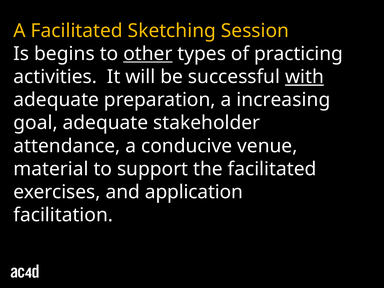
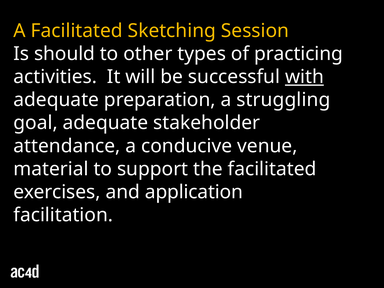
begins: begins -> should
other underline: present -> none
increasing: increasing -> struggling
